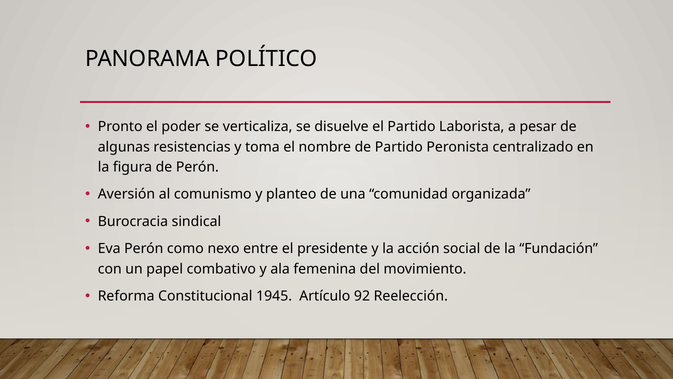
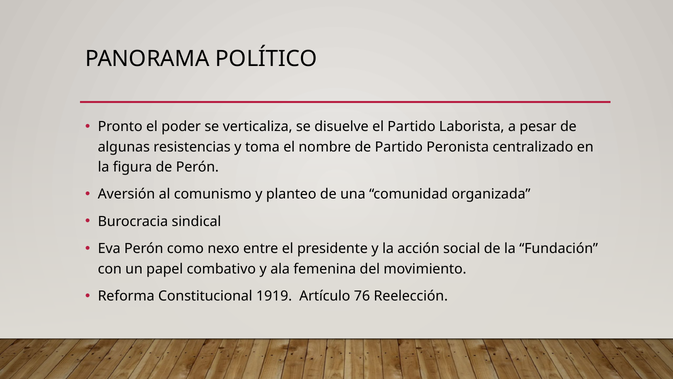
1945: 1945 -> 1919
92: 92 -> 76
